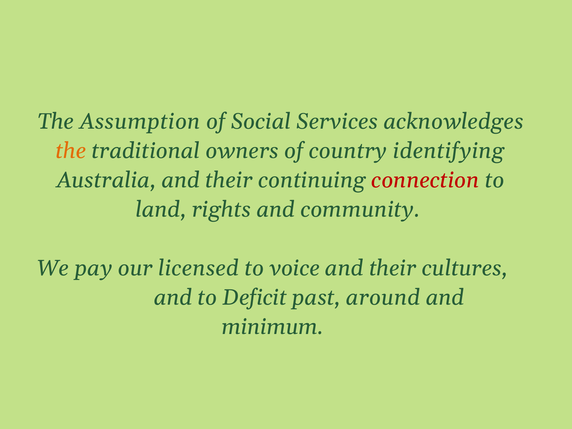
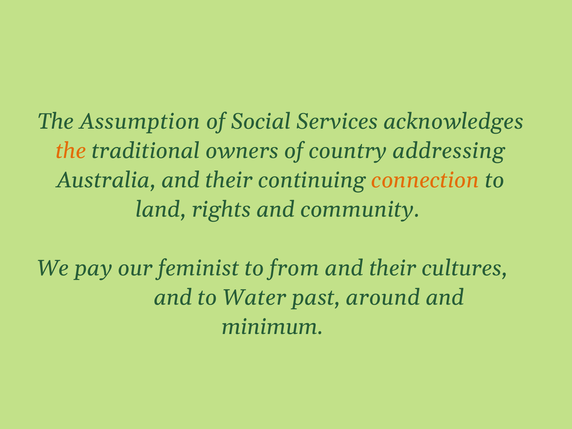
identifying: identifying -> addressing
connection colour: red -> orange
licensed: licensed -> feminist
voice: voice -> from
Deficit: Deficit -> Water
